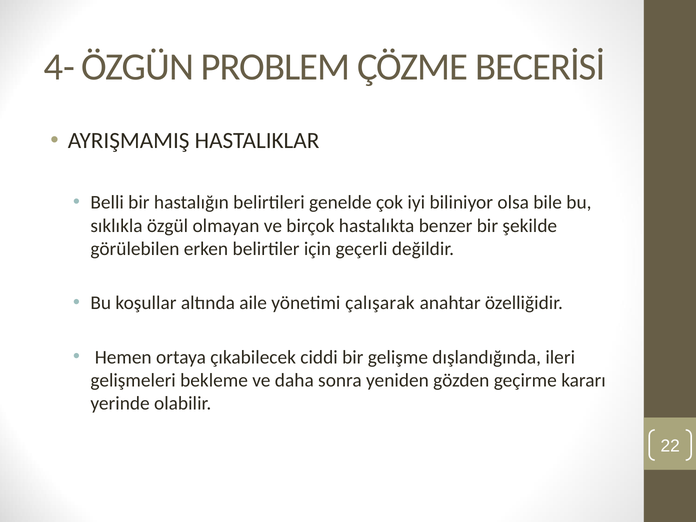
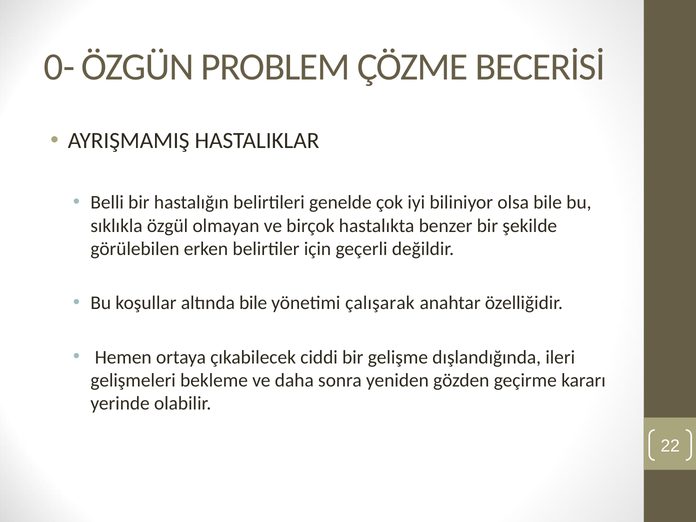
4-: 4- -> 0-
altında aile: aile -> bile
